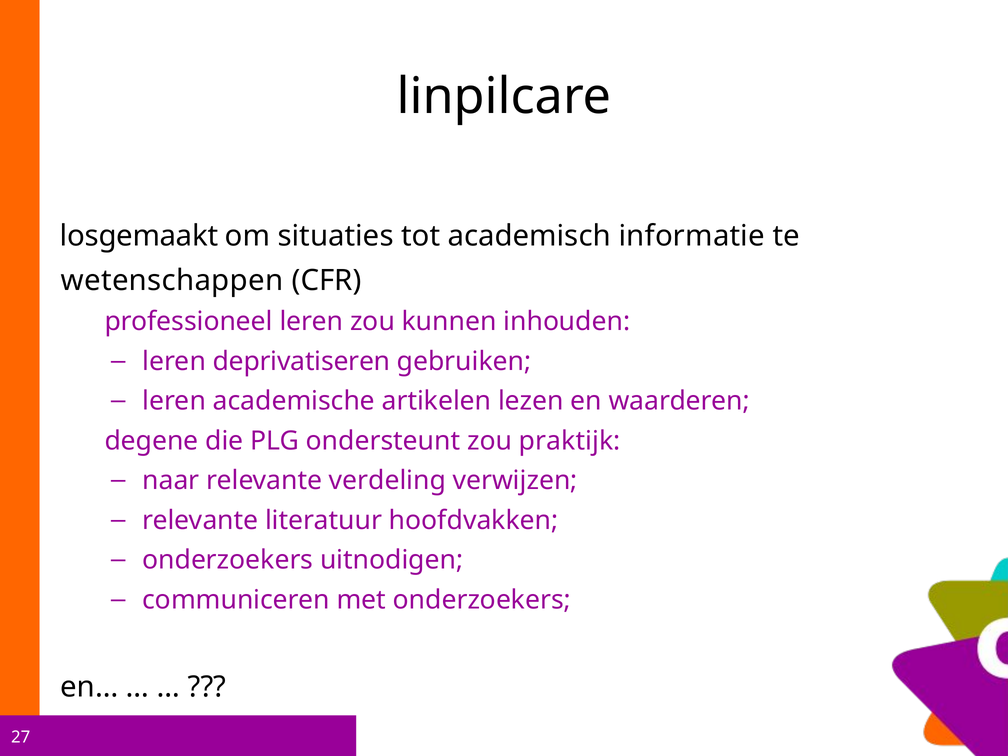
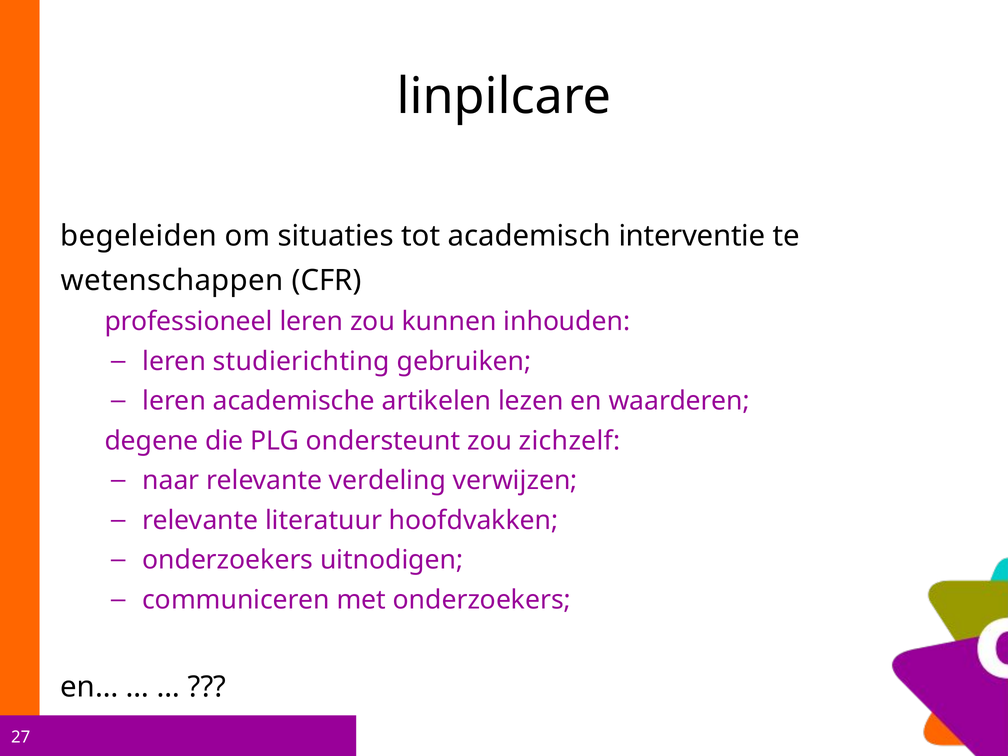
losgemaakt: losgemaakt -> begeleiden
informatie: informatie -> interventie
deprivatiseren: deprivatiseren -> studierichting
praktijk: praktijk -> zichzelf
